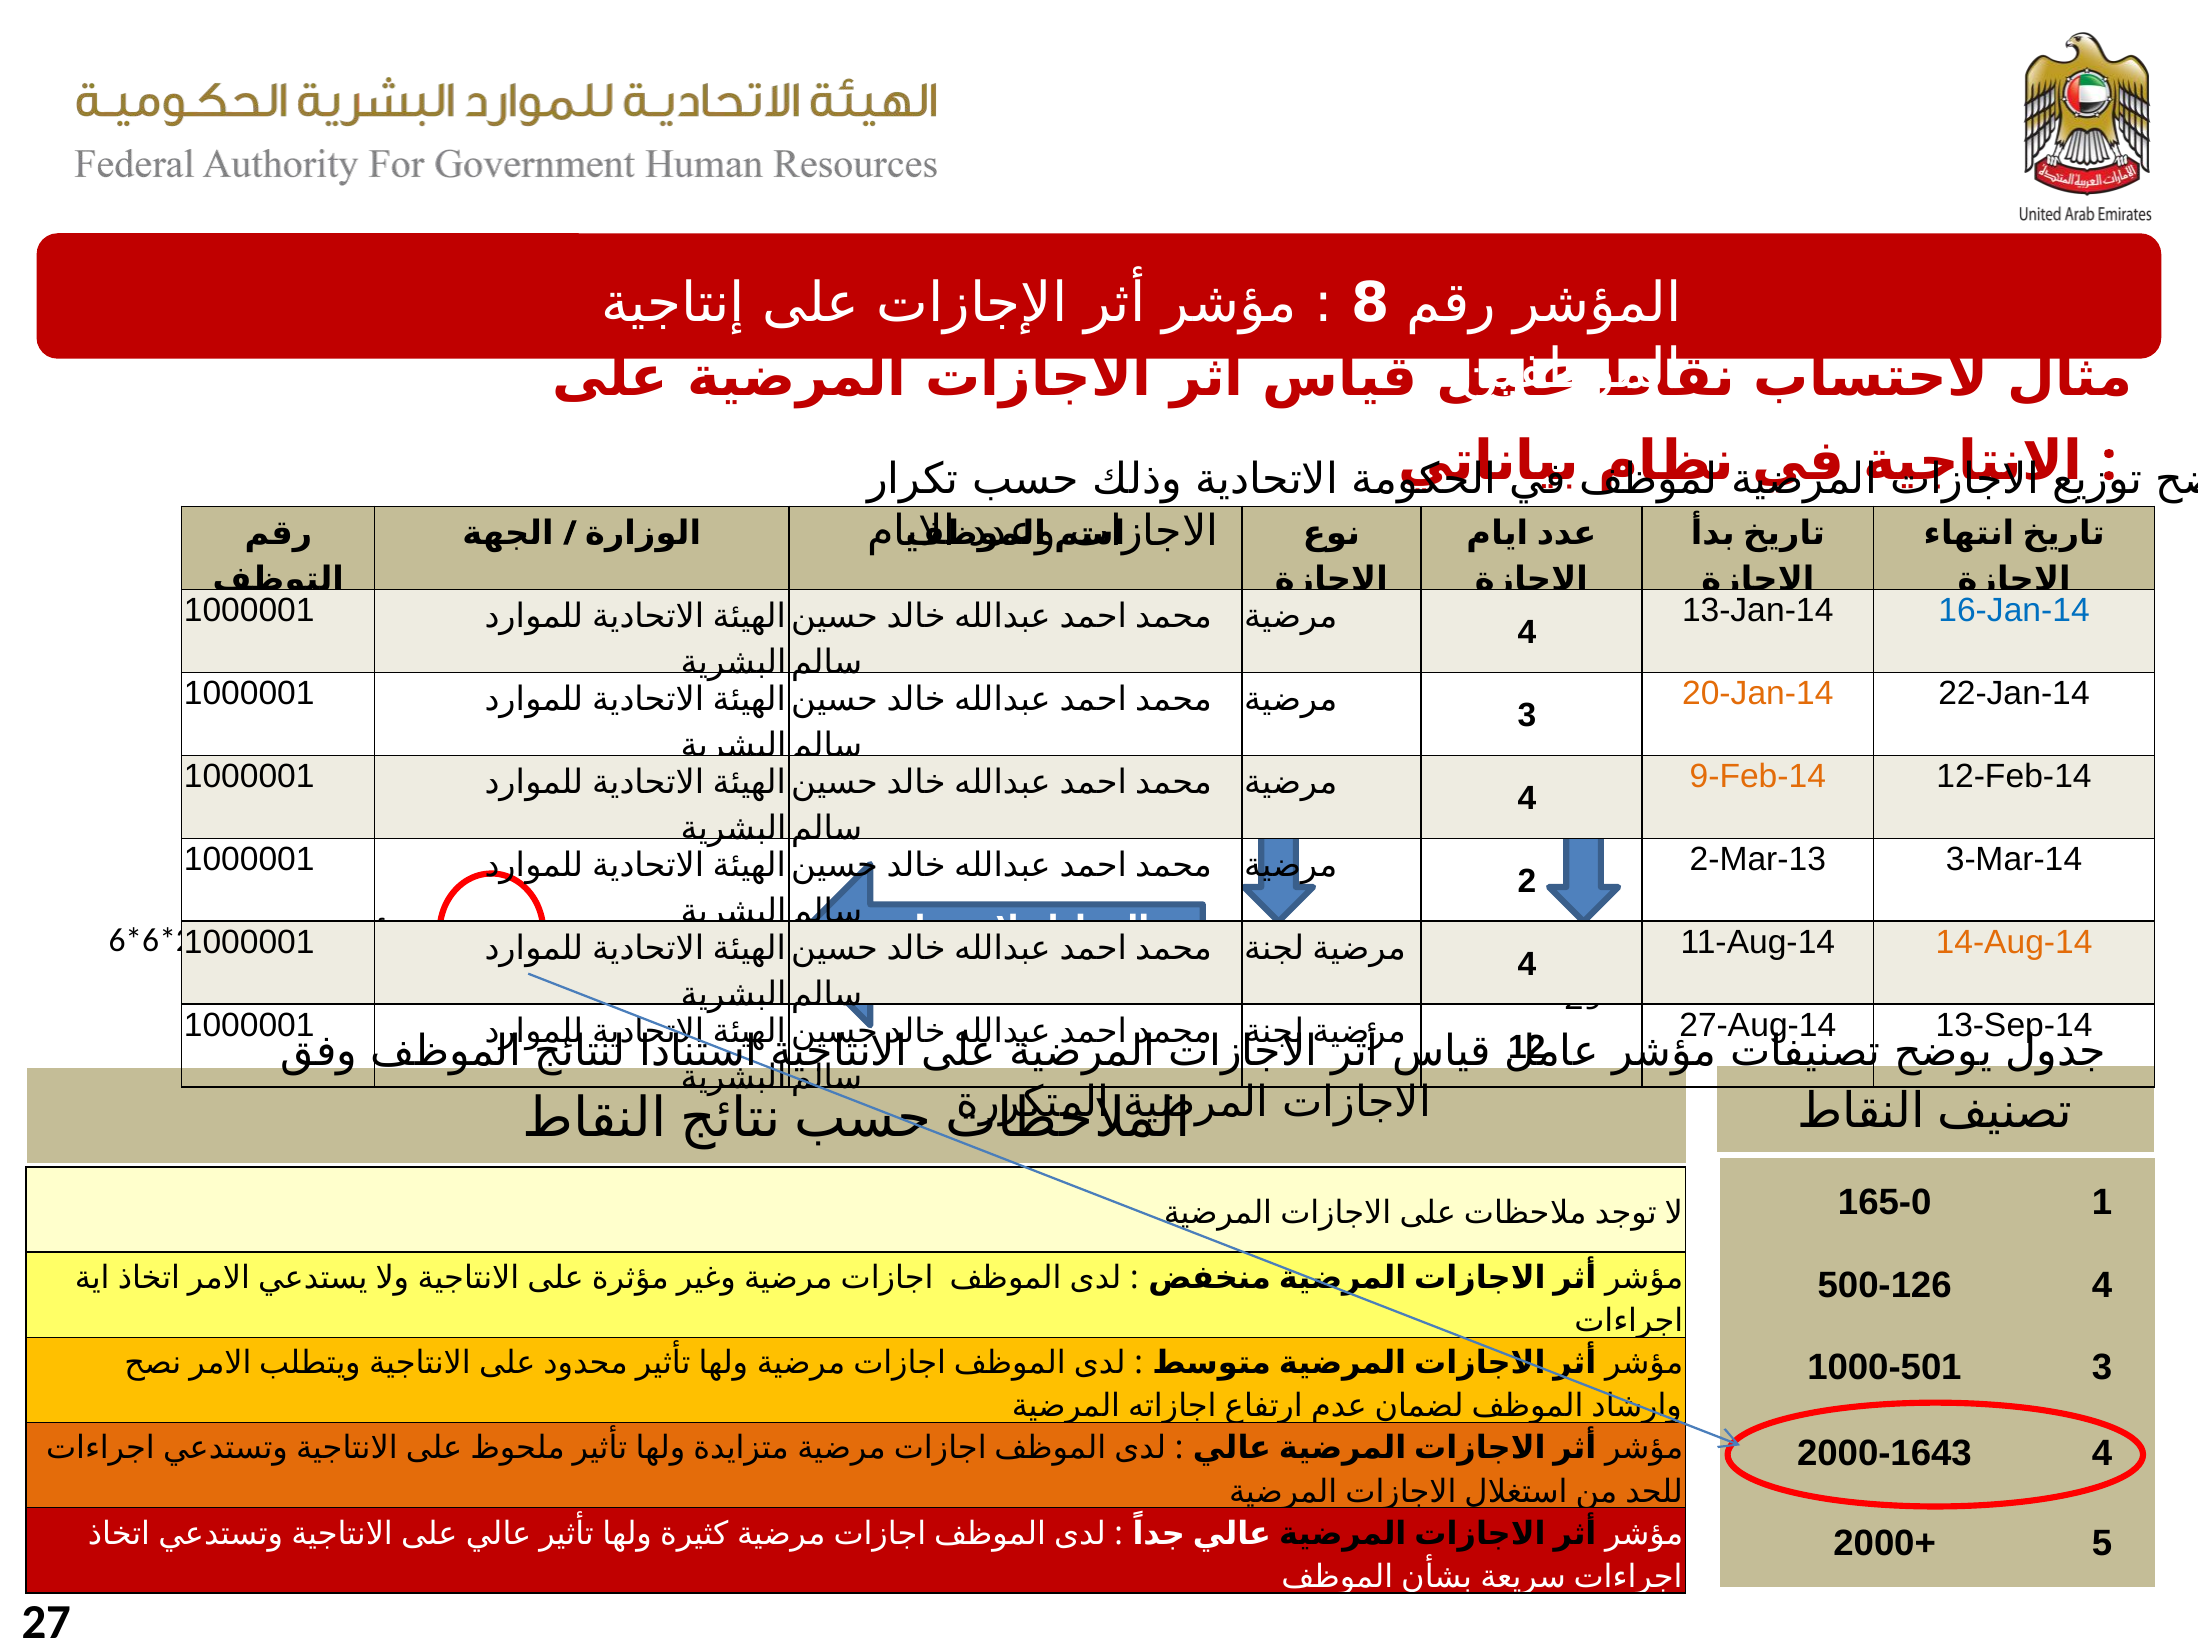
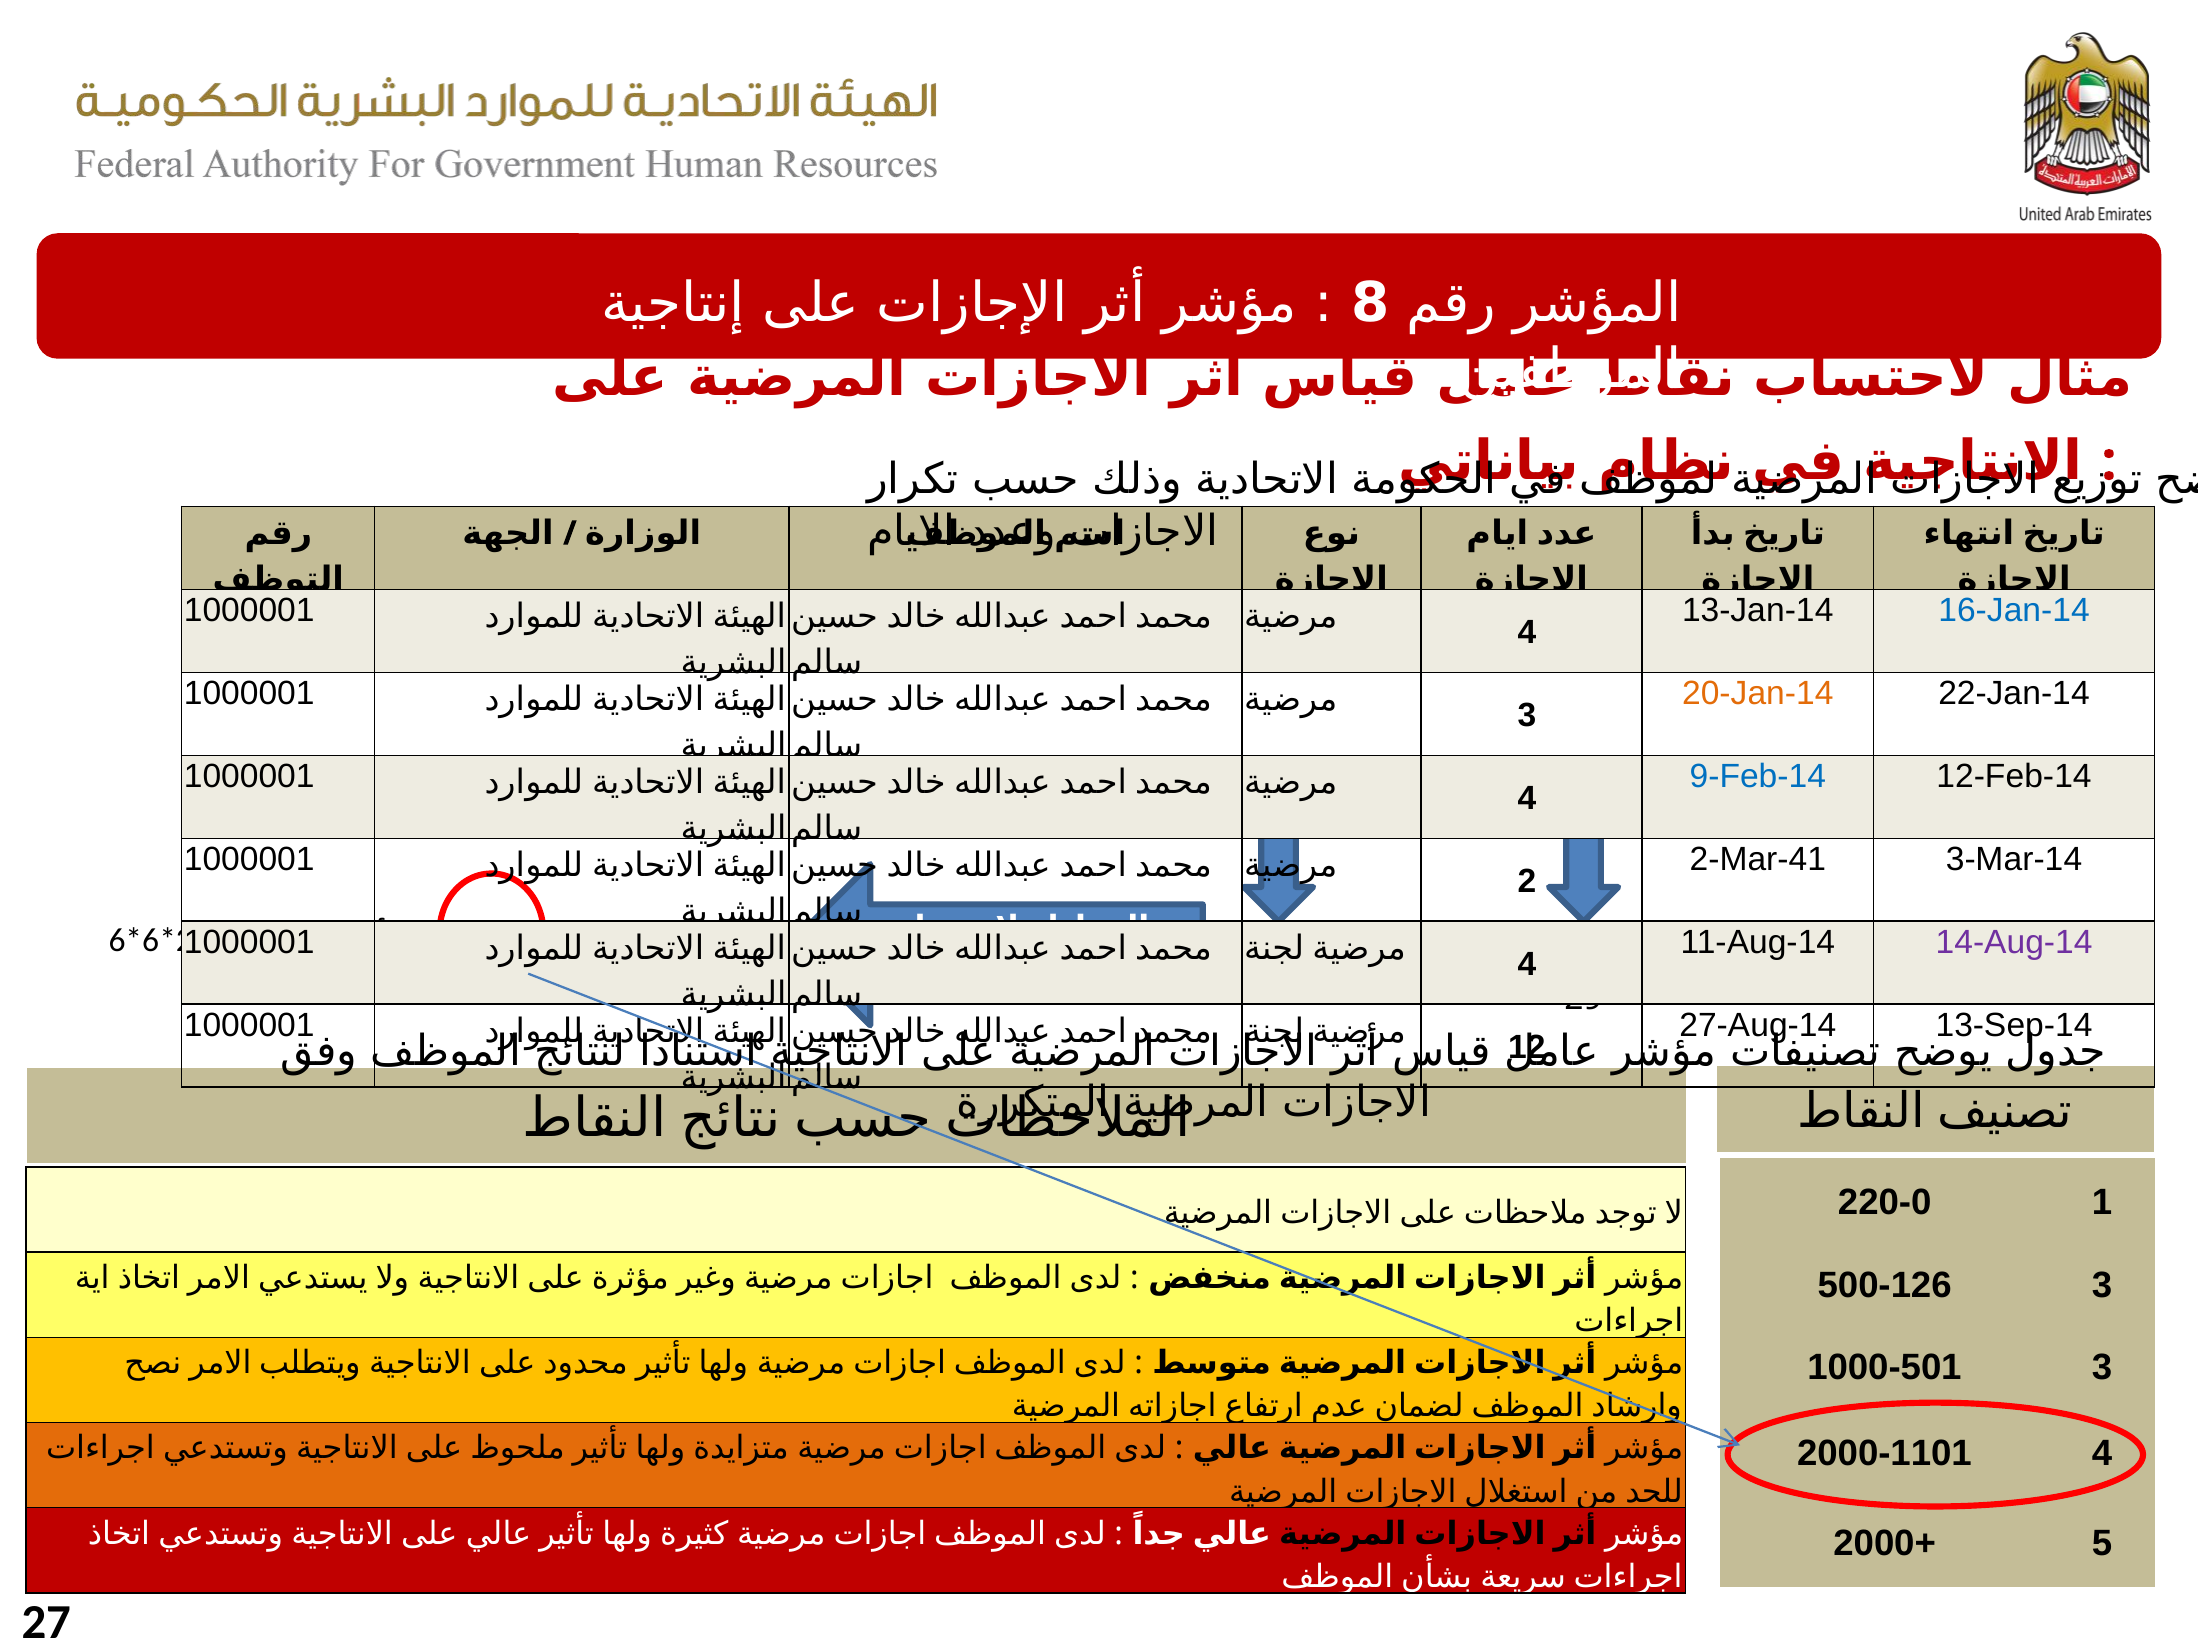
9-Feb-14 colour: orange -> blue
2-Mar-13: 2-Mar-13 -> 2-Mar-41
14-Aug-14 colour: orange -> purple
165-0: 165-0 -> 220-0
500-126 4: 4 -> 3
2000-1643: 2000-1643 -> 2000-1101
